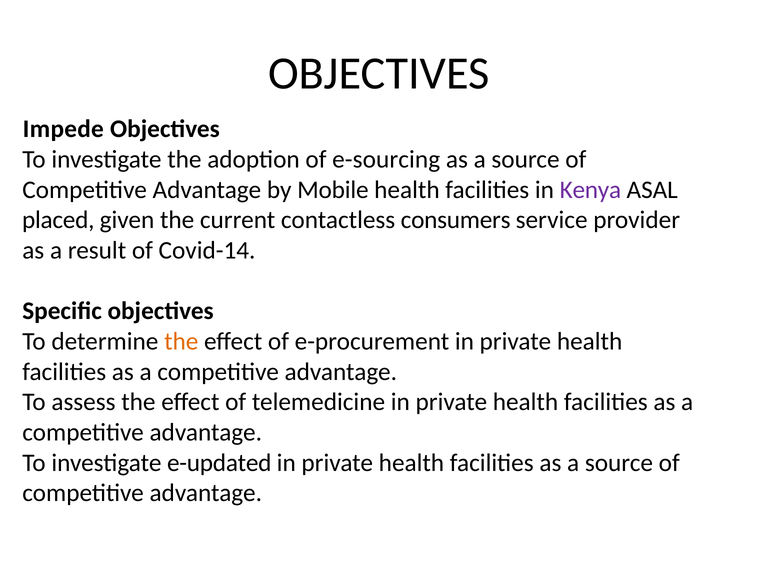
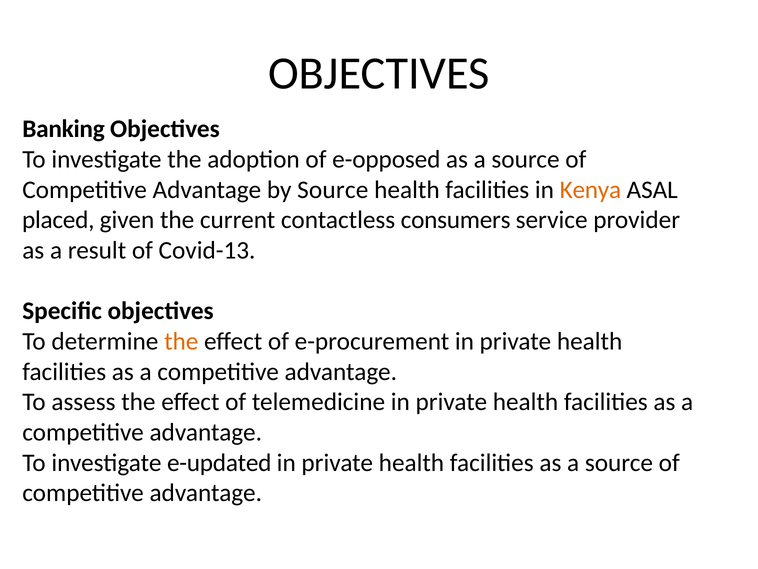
Impede: Impede -> Banking
e-sourcing: e-sourcing -> e-opposed
by Mobile: Mobile -> Source
Kenya colour: purple -> orange
Covid-14: Covid-14 -> Covid-13
